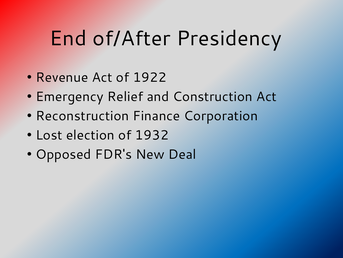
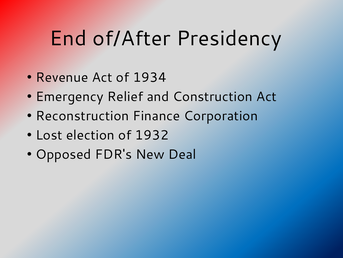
1922: 1922 -> 1934
